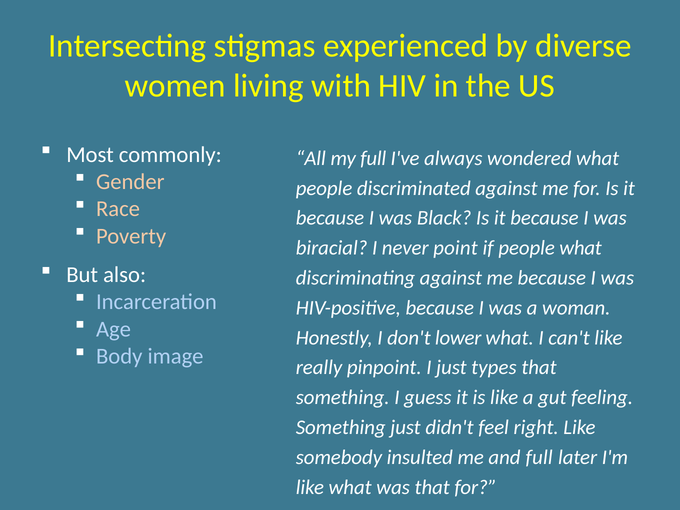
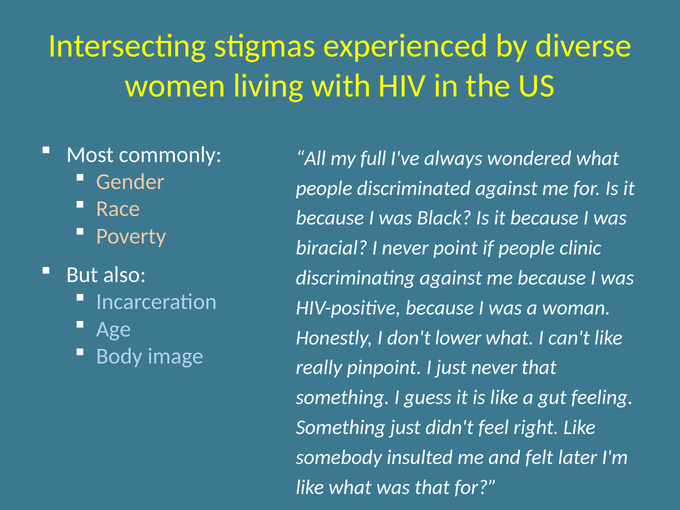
people what: what -> clinic
just types: types -> never
and full: full -> felt
